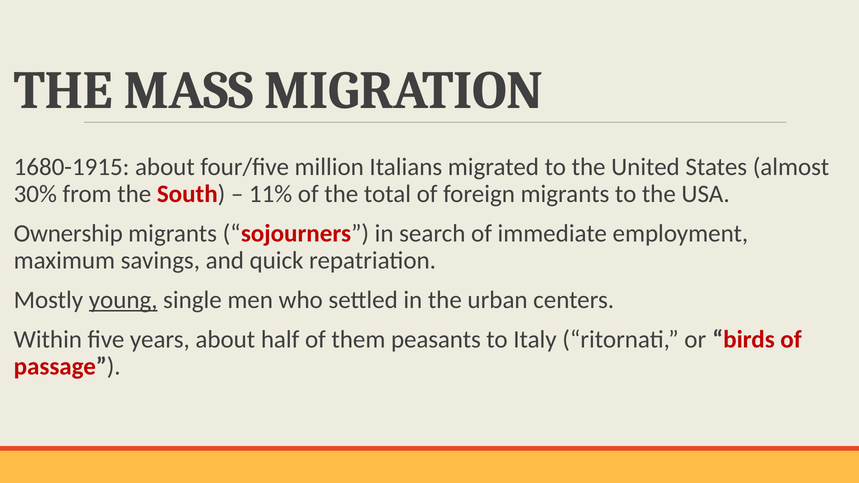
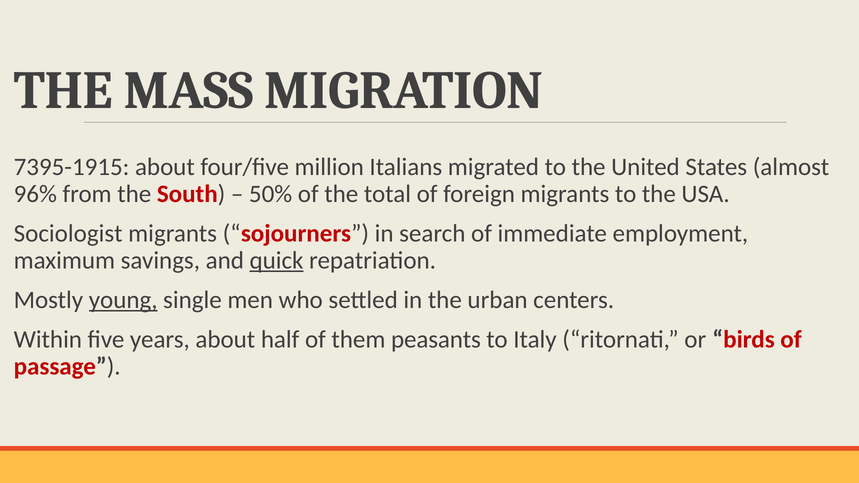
1680-1915: 1680-1915 -> 7395-1915
30%: 30% -> 96%
11%: 11% -> 50%
Ownership: Ownership -> Sociologist
quick underline: none -> present
